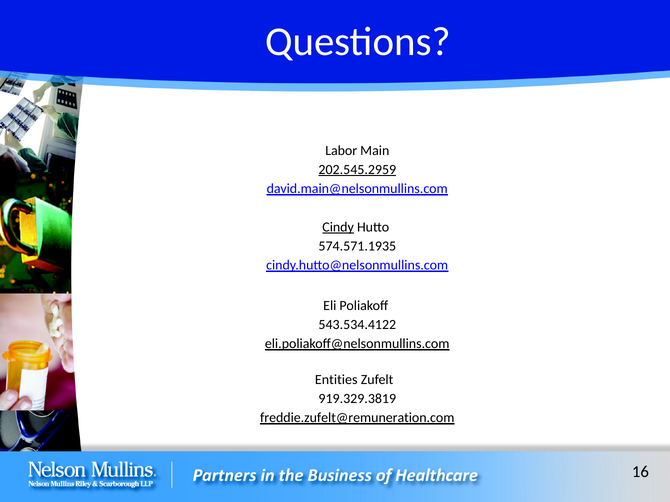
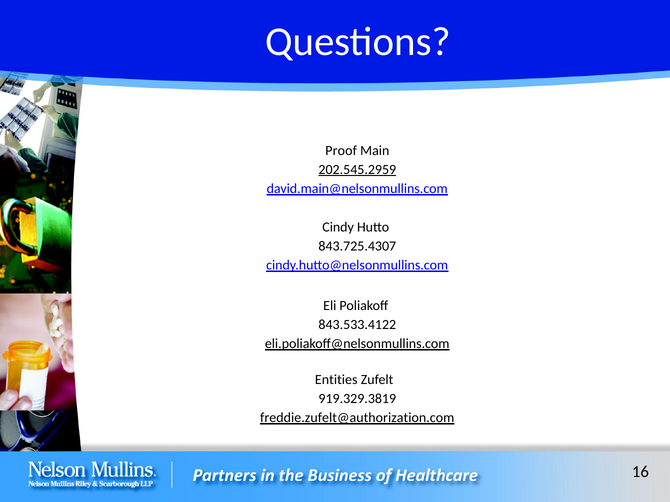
Labor: Labor -> Proof
Cindy underline: present -> none
574.571.1935: 574.571.1935 -> 843.725.4307
543.534.4122: 543.534.4122 -> 843.533.4122
freddie.zufelt@remuneration.com: freddie.zufelt@remuneration.com -> freddie.zufelt@authorization.com
